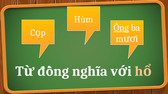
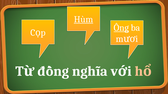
Hùm underline: none -> present
